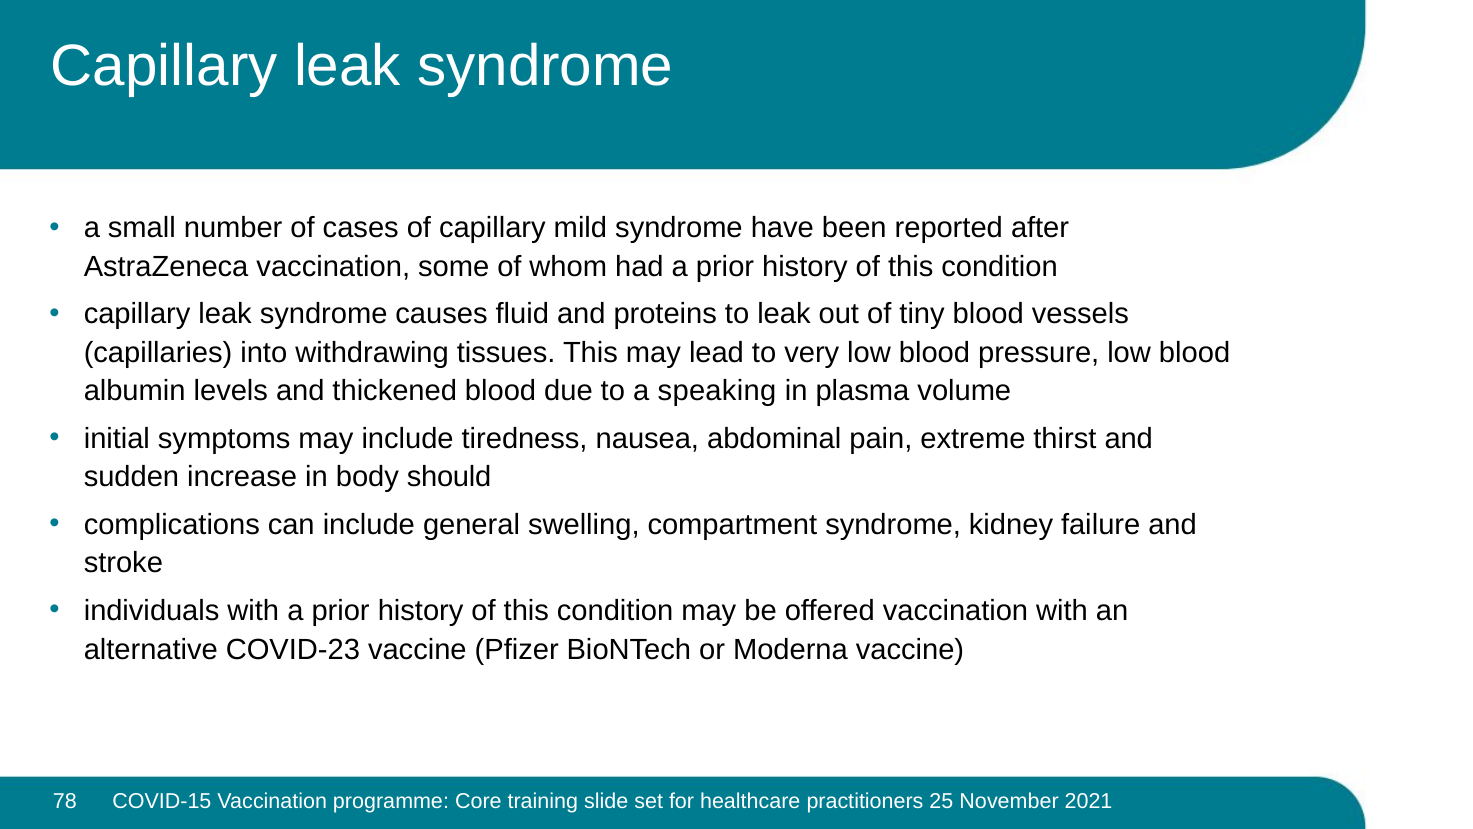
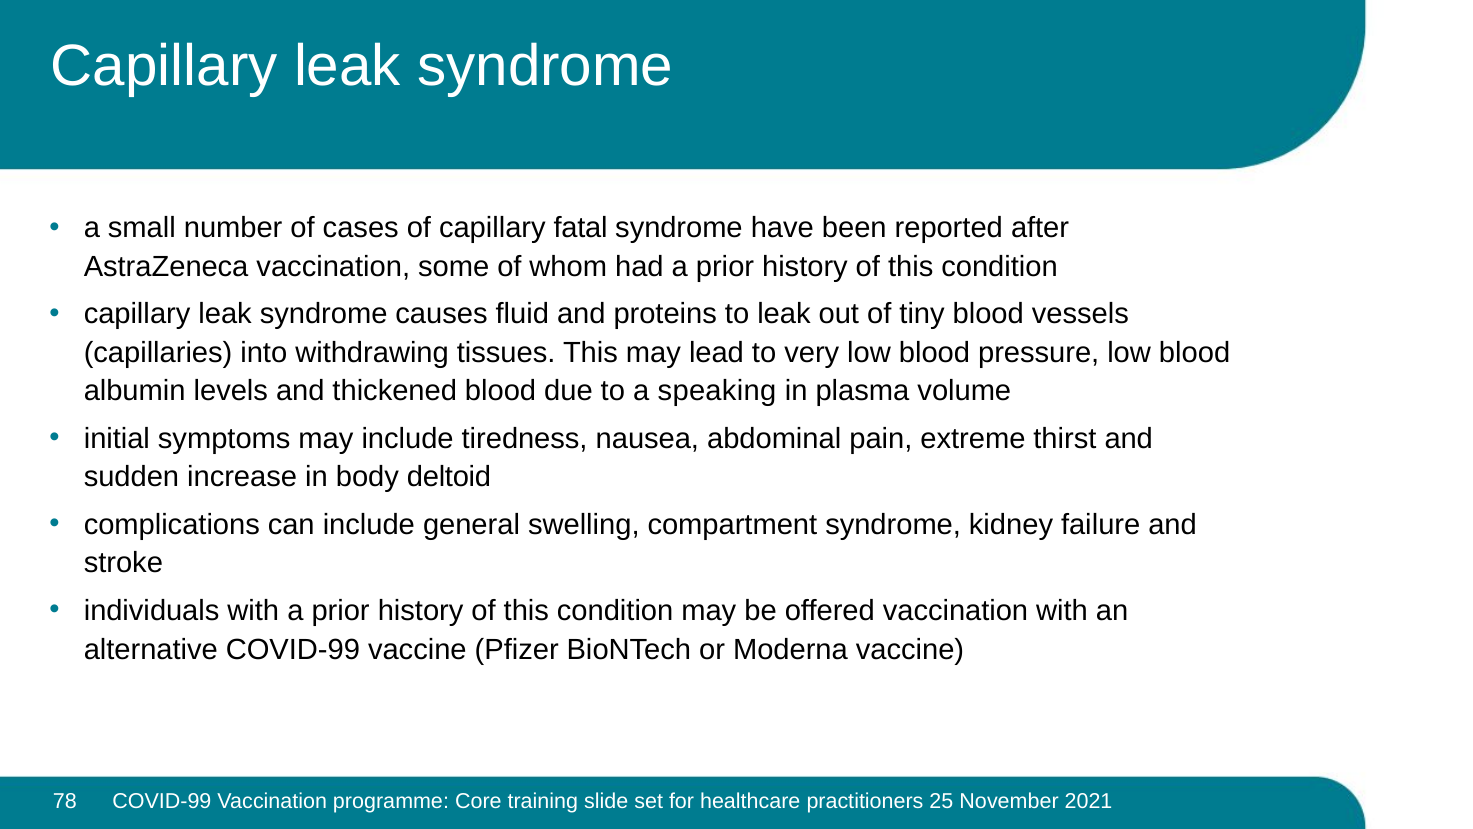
mild: mild -> fatal
should: should -> deltoid
alternative COVID-23: COVID-23 -> COVID-99
COVID-15 at (162, 801): COVID-15 -> COVID-99
